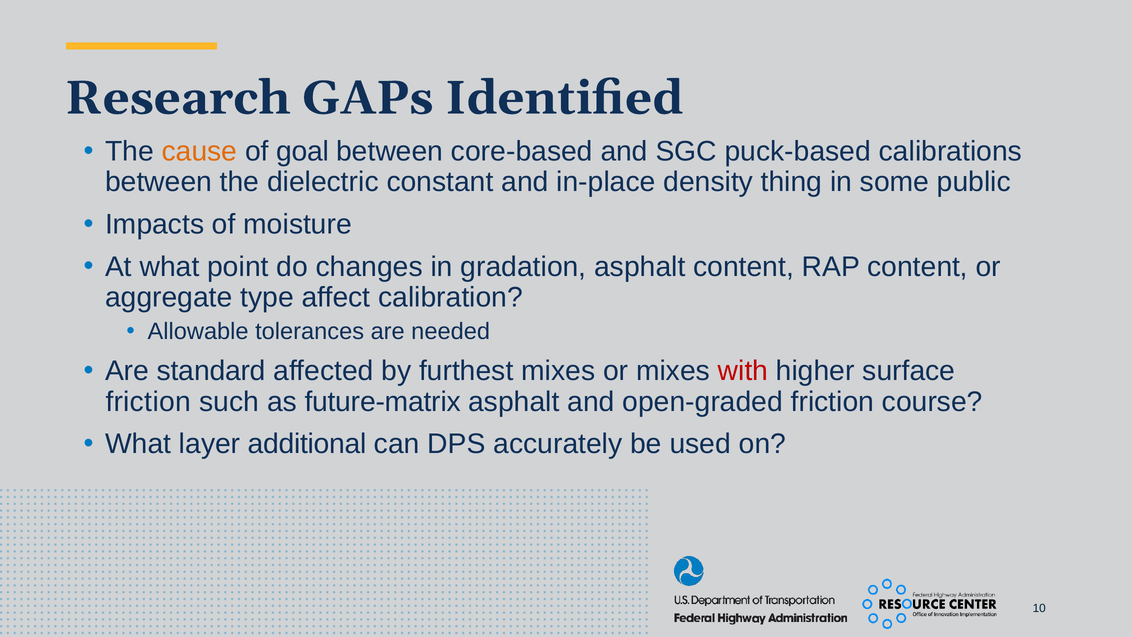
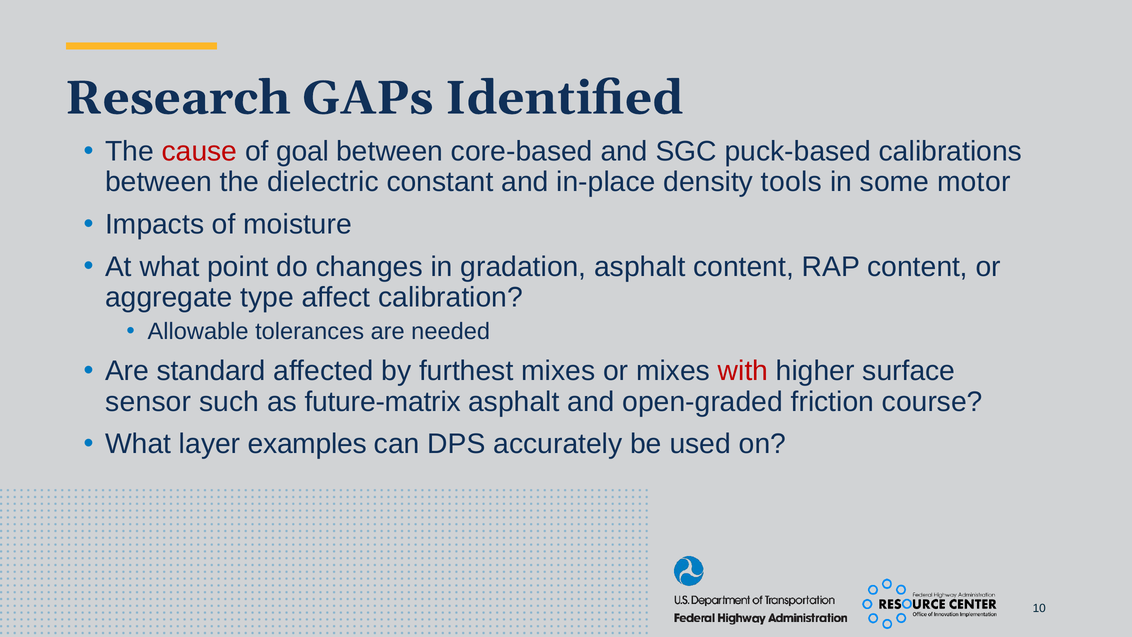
cause colour: orange -> red
thing: thing -> tools
public: public -> motor
friction at (148, 402): friction -> sensor
additional: additional -> examples
